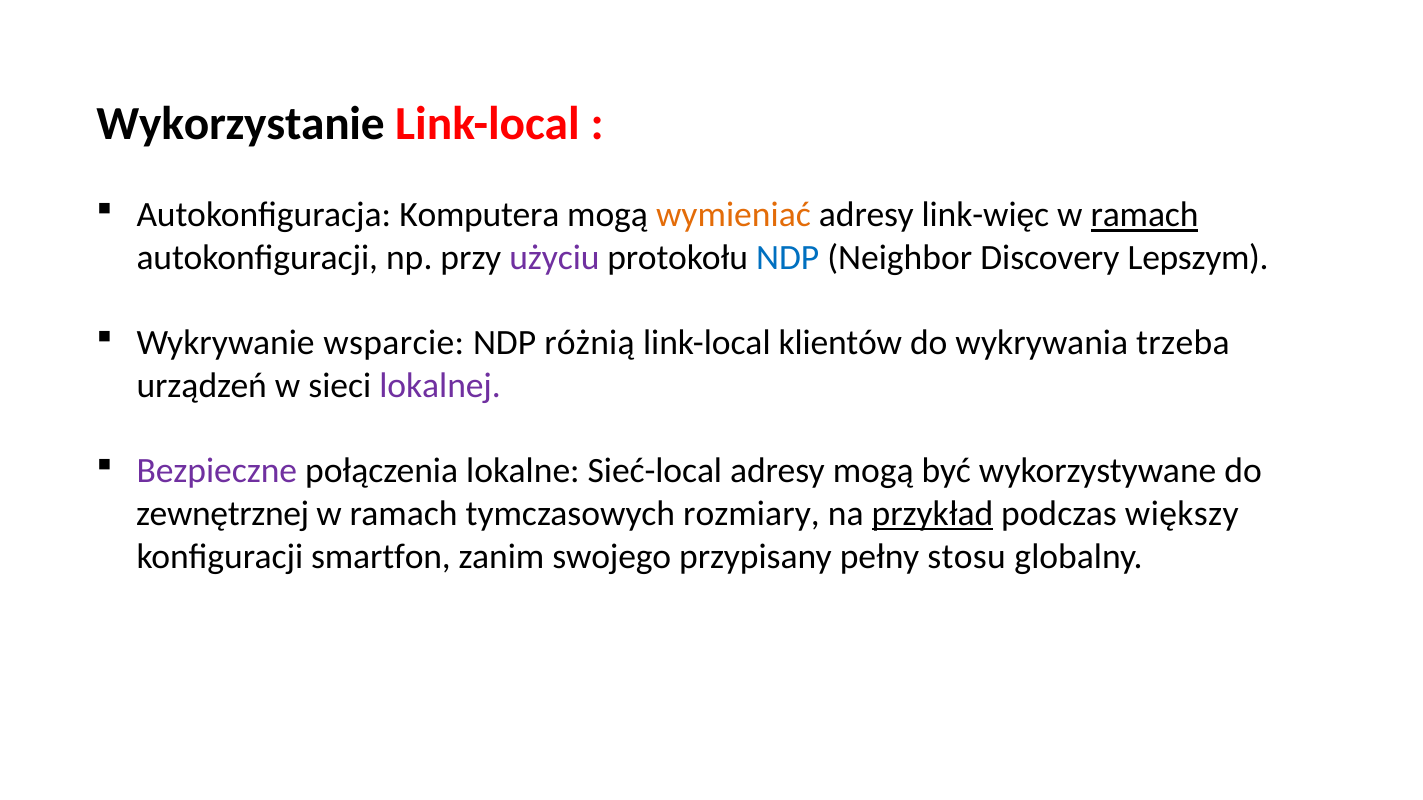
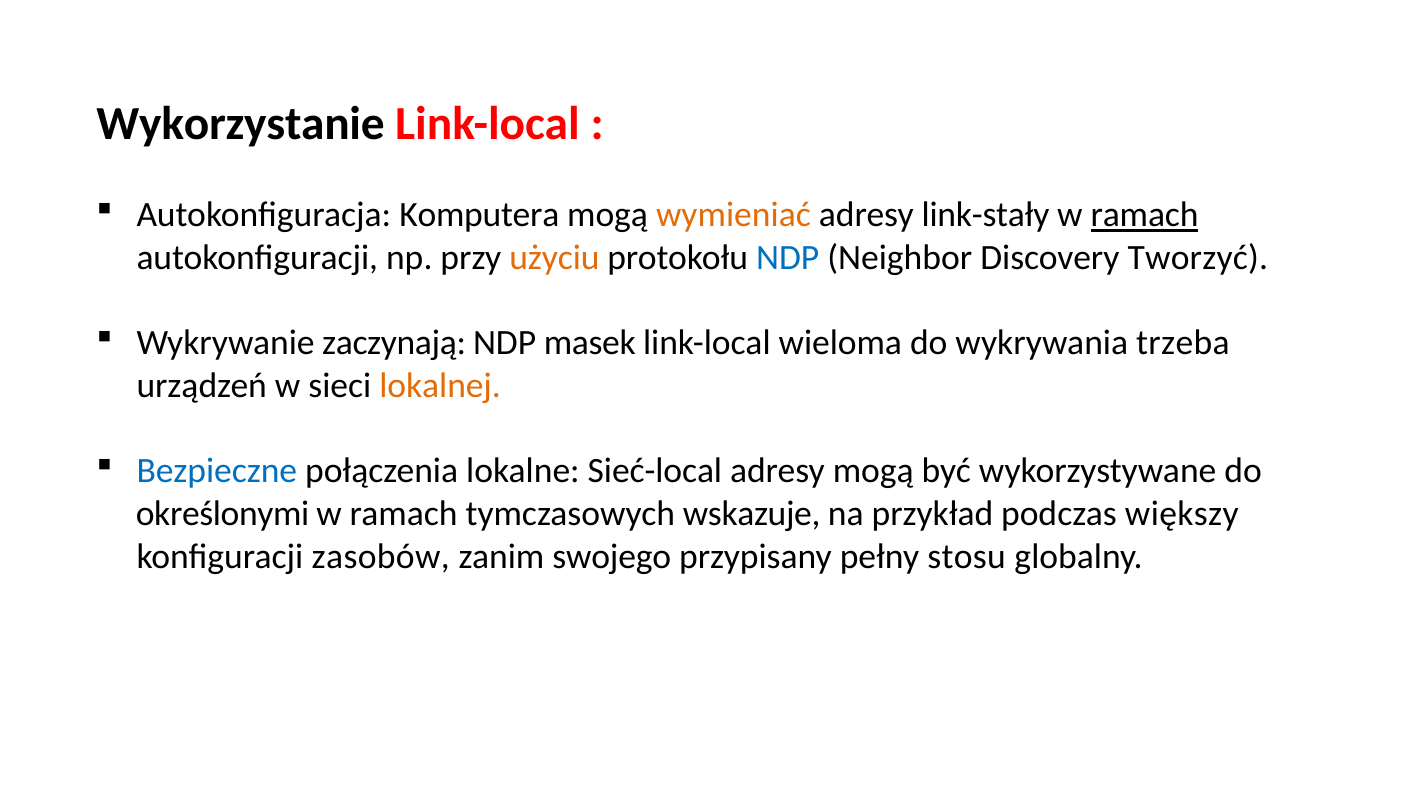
link-więc: link-więc -> link-stały
użyciu colour: purple -> orange
Lepszym: Lepszym -> Tworzyć
wsparcie: wsparcie -> zaczynają
różnią: różnią -> masek
klientów: klientów -> wieloma
lokalnej colour: purple -> orange
Bezpieczne colour: purple -> blue
zewnętrznej: zewnętrznej -> określonymi
rozmiary: rozmiary -> wskazuje
przykład underline: present -> none
smartfon: smartfon -> zasobów
